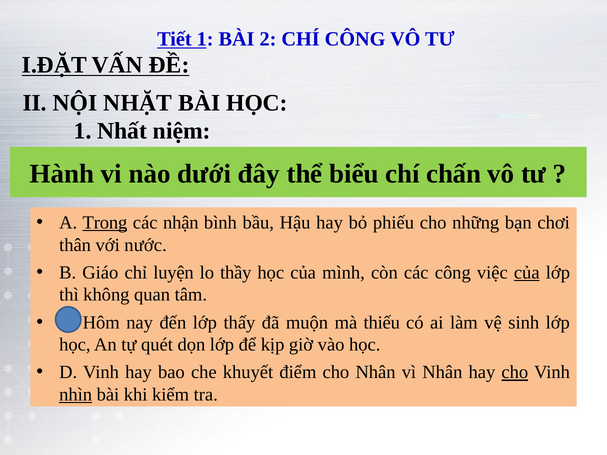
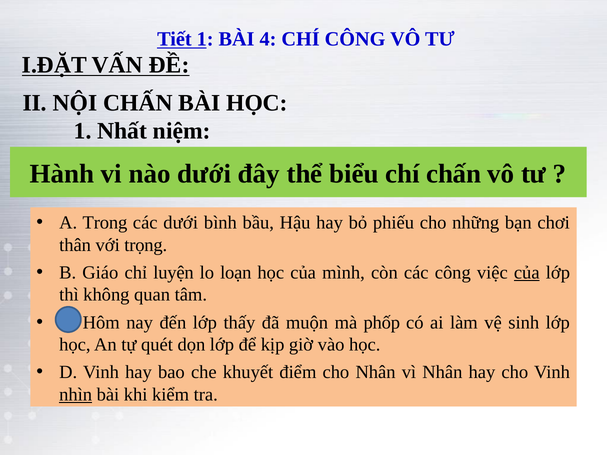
2: 2 -> 4
NỘI NHẶT: NHẶT -> CHẤN
Trong underline: present -> none
các nhận: nhận -> dưới
nước: nước -> trọng
thầy: thầy -> loạn
thiếu: thiếu -> phốp
cho at (515, 373) underline: present -> none
